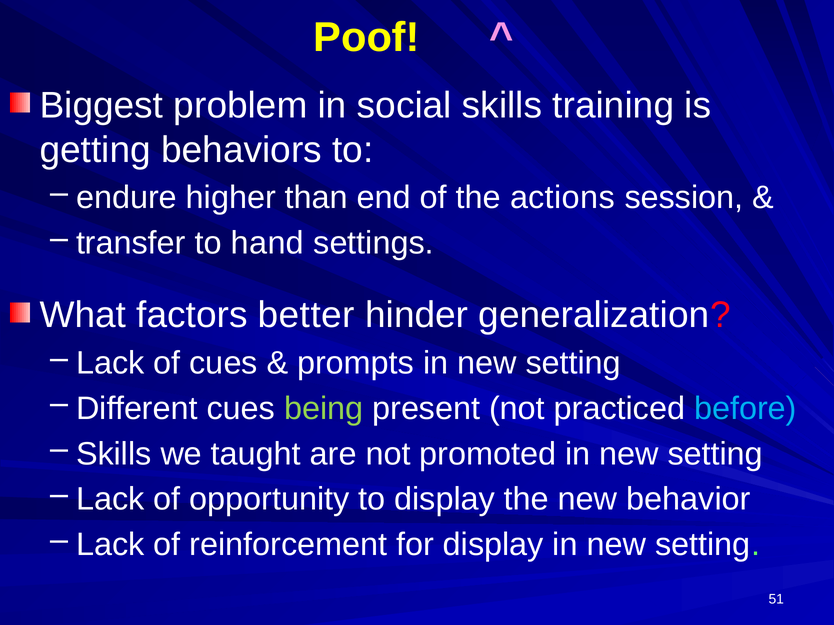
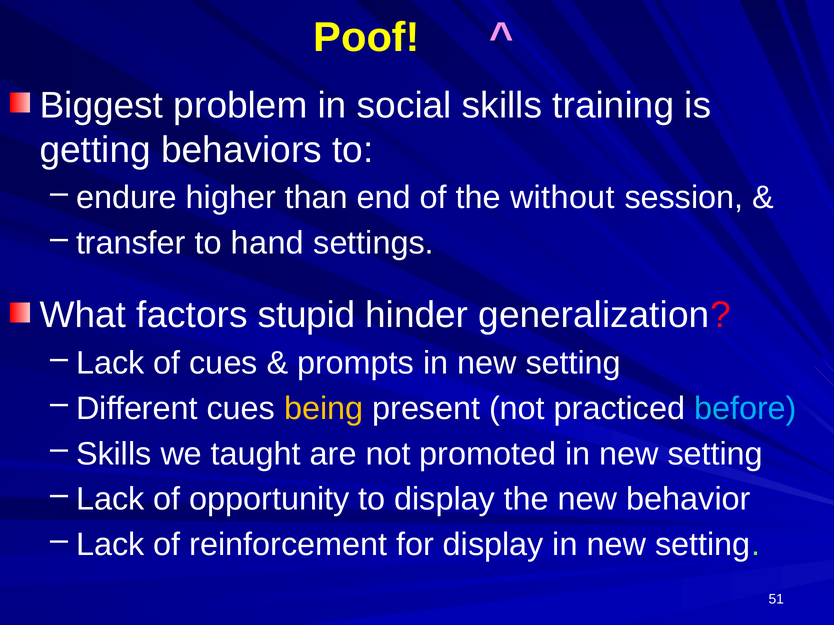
actions: actions -> without
better: better -> stupid
being colour: light green -> yellow
